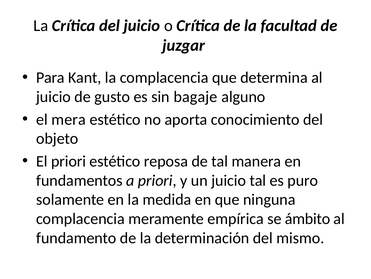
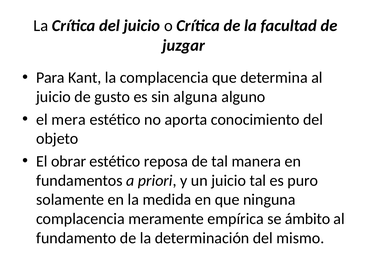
bagaje: bagaje -> alguna
El priori: priori -> obrar
